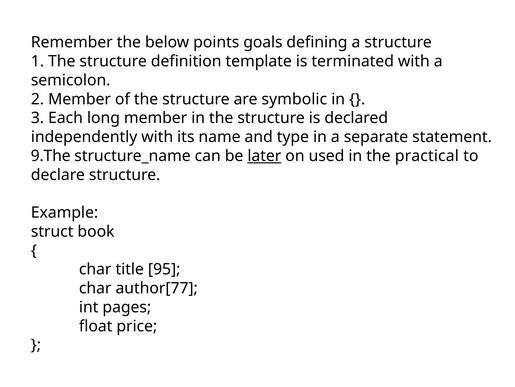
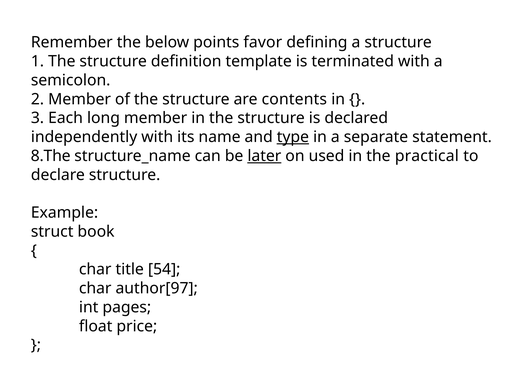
goals: goals -> favor
symbolic: symbolic -> contents
type underline: none -> present
9.The: 9.The -> 8.The
95: 95 -> 54
author[77: author[77 -> author[97
